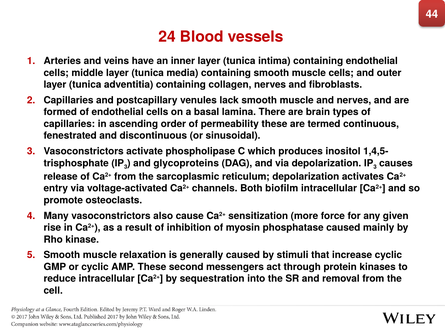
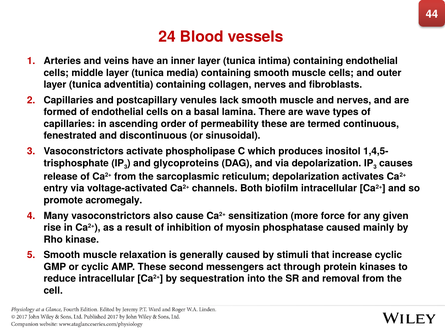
brain: brain -> wave
osteoclasts: osteoclasts -> acromegaly
